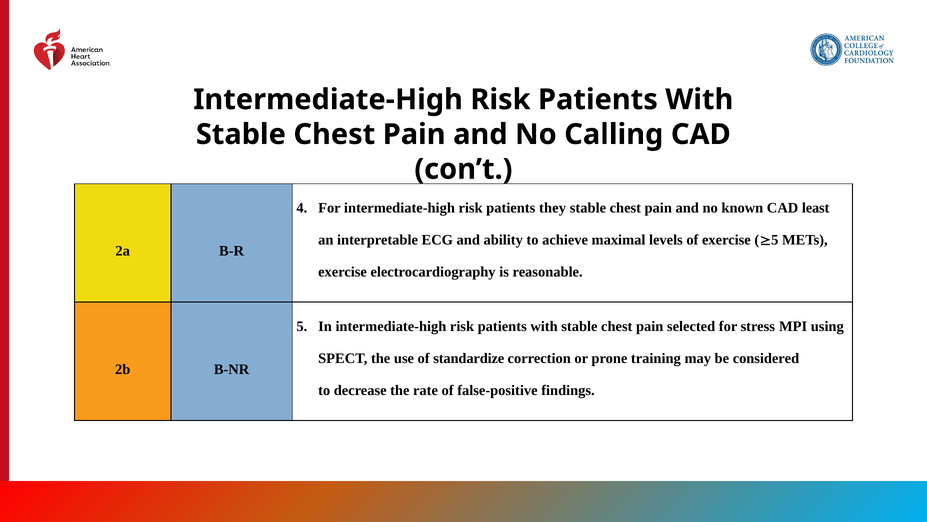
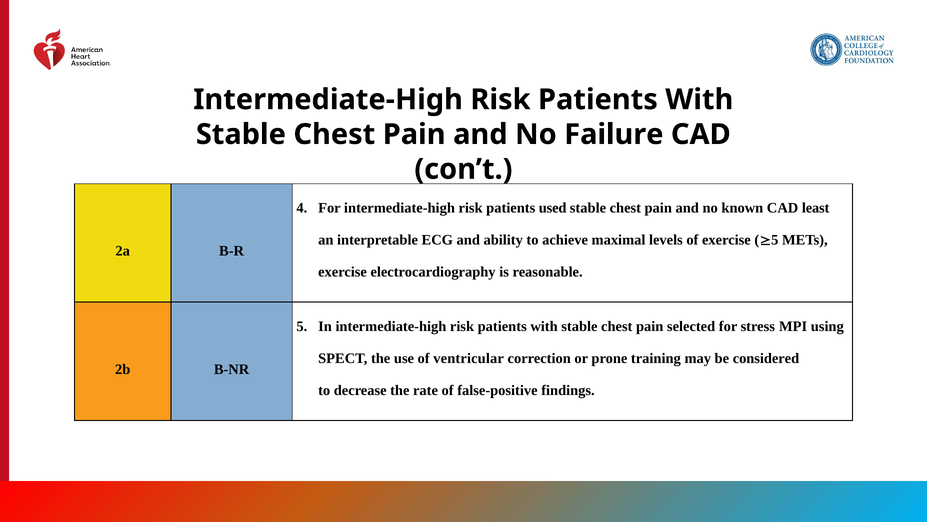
Calling: Calling -> Failure
they: they -> used
standardize: standardize -> ventricular
